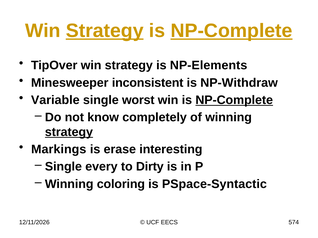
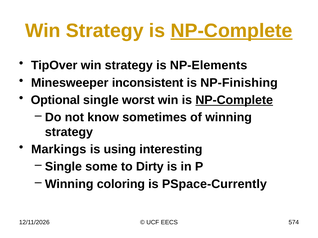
Strategy at (105, 31) underline: present -> none
NP-Withdraw: NP-Withdraw -> NP-Finishing
Variable: Variable -> Optional
completely: completely -> sometimes
strategy at (69, 132) underline: present -> none
erase: erase -> using
every: every -> some
PSpace-Syntactic: PSpace-Syntactic -> PSpace-Currently
